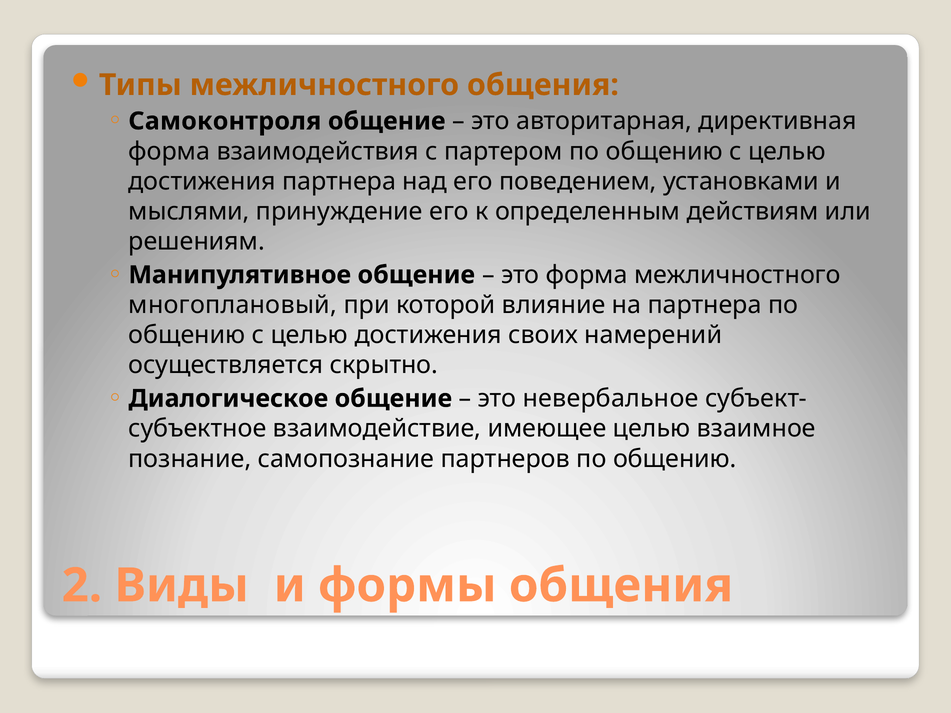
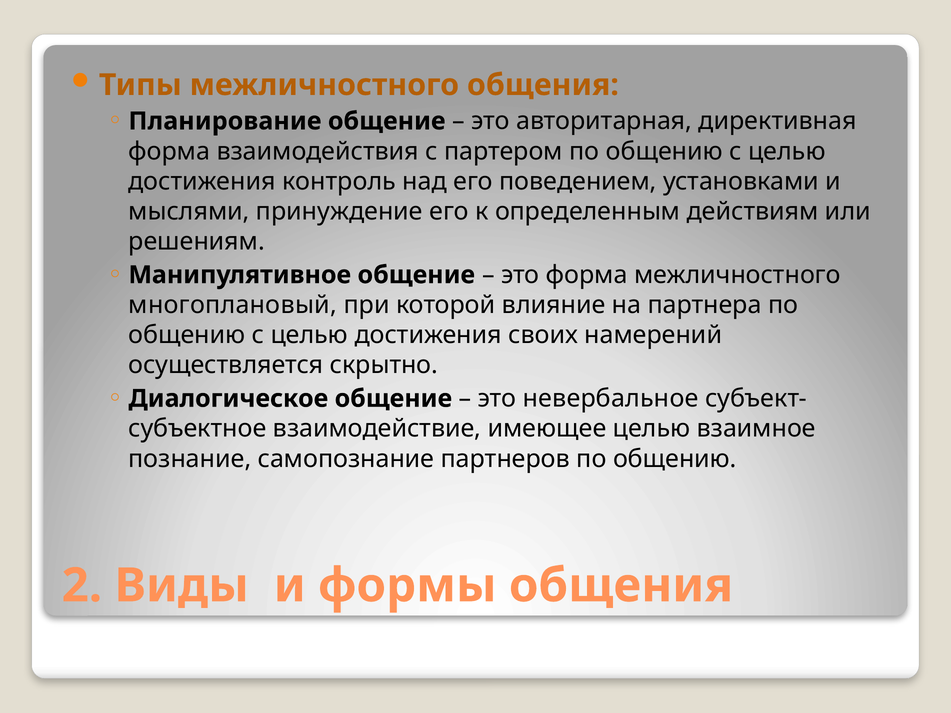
Самоконтроля: Самоконтроля -> Планирование
достижения партнера: партнера -> контроль
